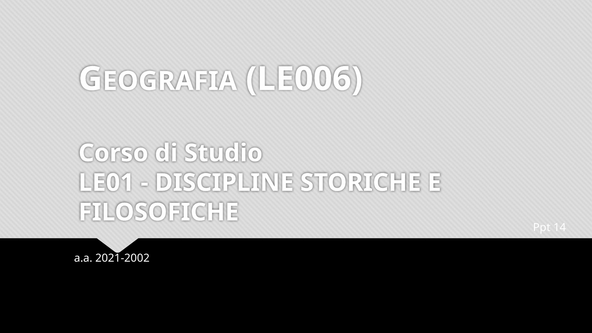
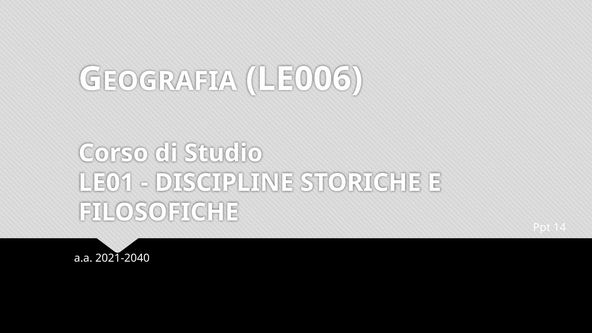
2021-2002: 2021-2002 -> 2021-2040
